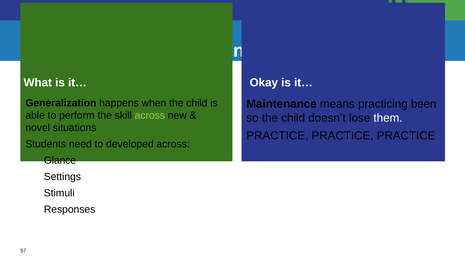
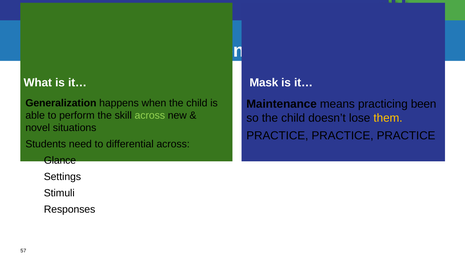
Okay: Okay -> Mask
them colour: white -> yellow
developed: developed -> differential
